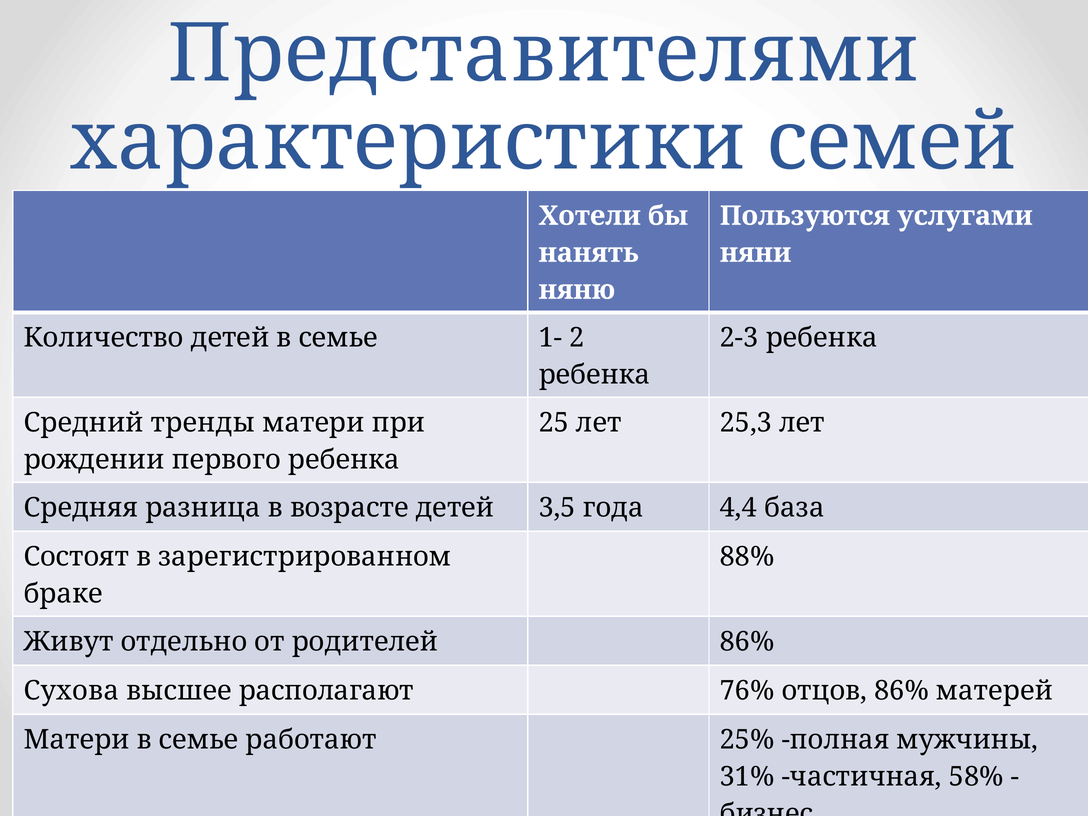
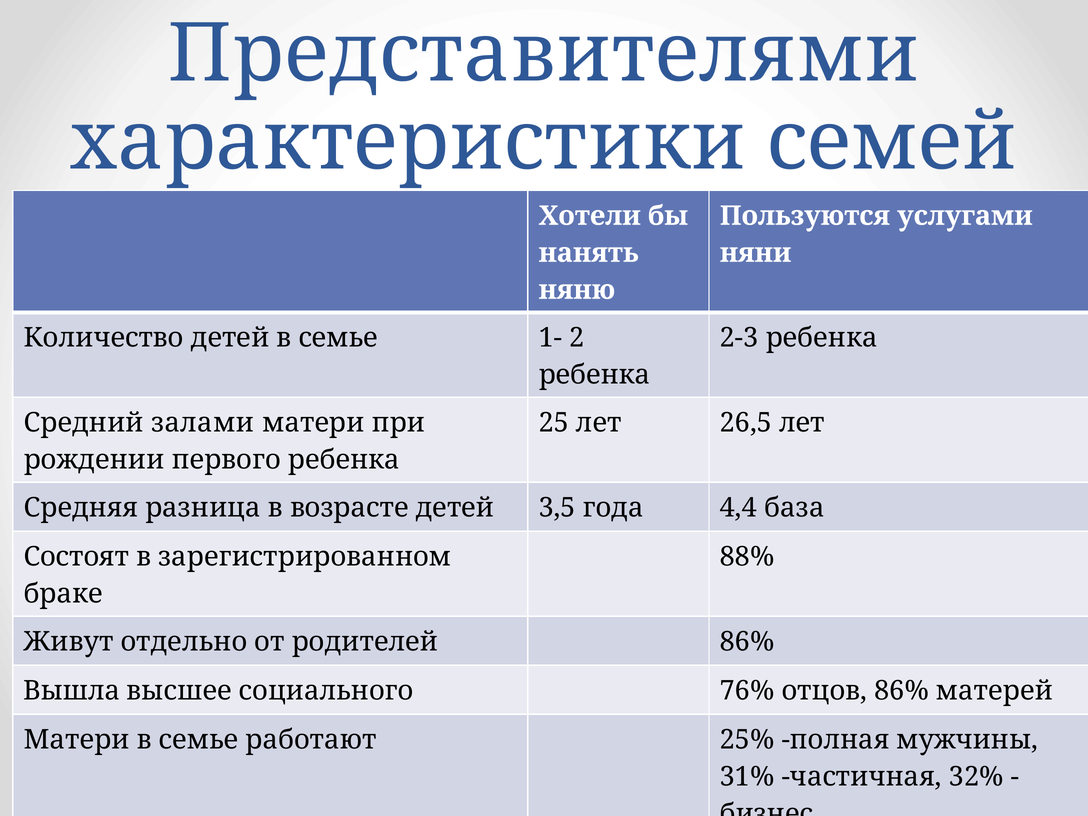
тренды: тренды -> залами
25,3: 25,3 -> 26,5
Сухова: Сухова -> Вышла
располагают: располагают -> социального
58%: 58% -> 32%
